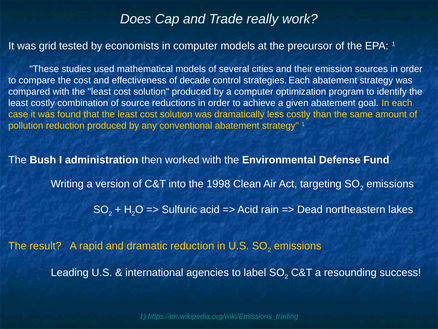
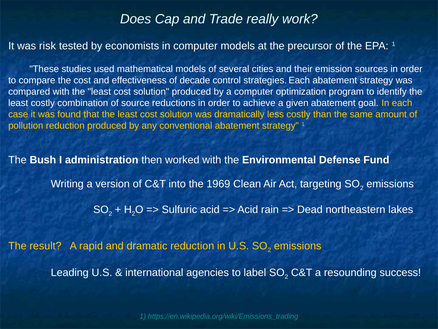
grid: grid -> risk
1998: 1998 -> 1969
